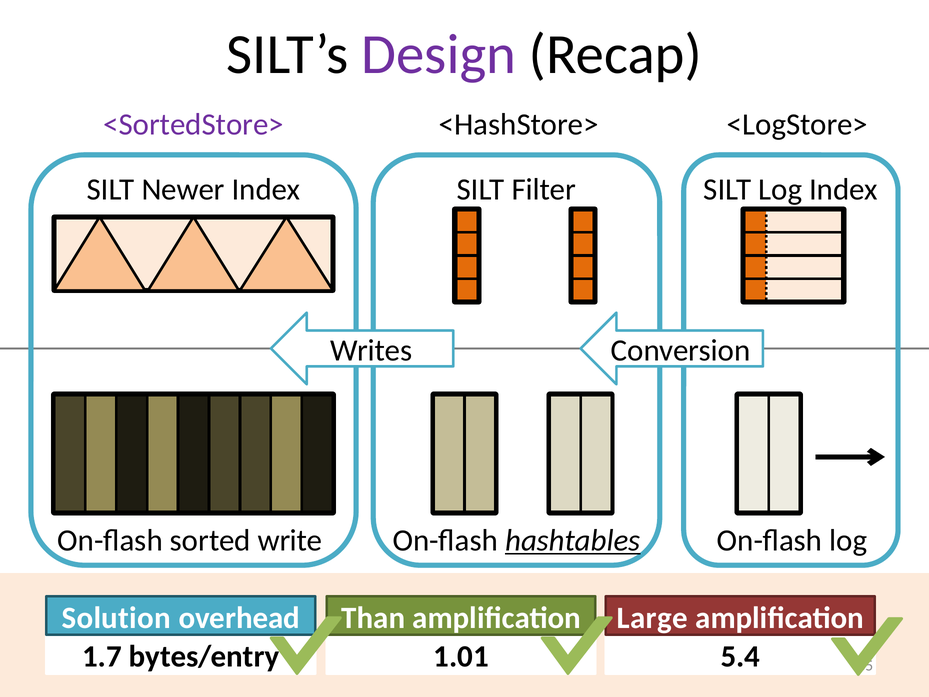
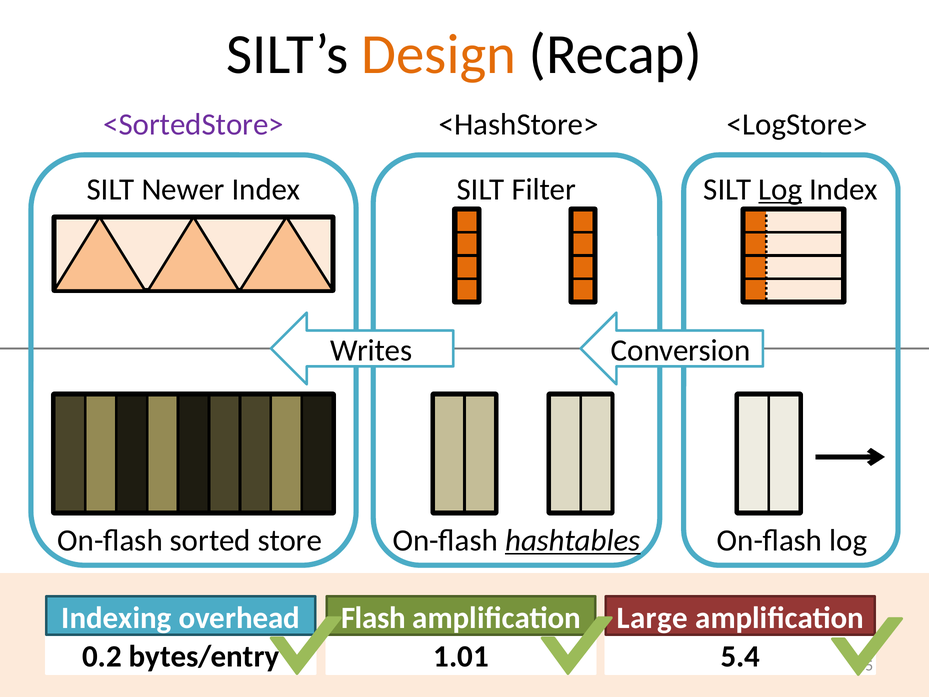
Design colour: purple -> orange
Log at (780, 189) underline: none -> present
write: write -> store
Solution: Solution -> Indexing
Than: Than -> Flash
1.7: 1.7 -> 0.2
